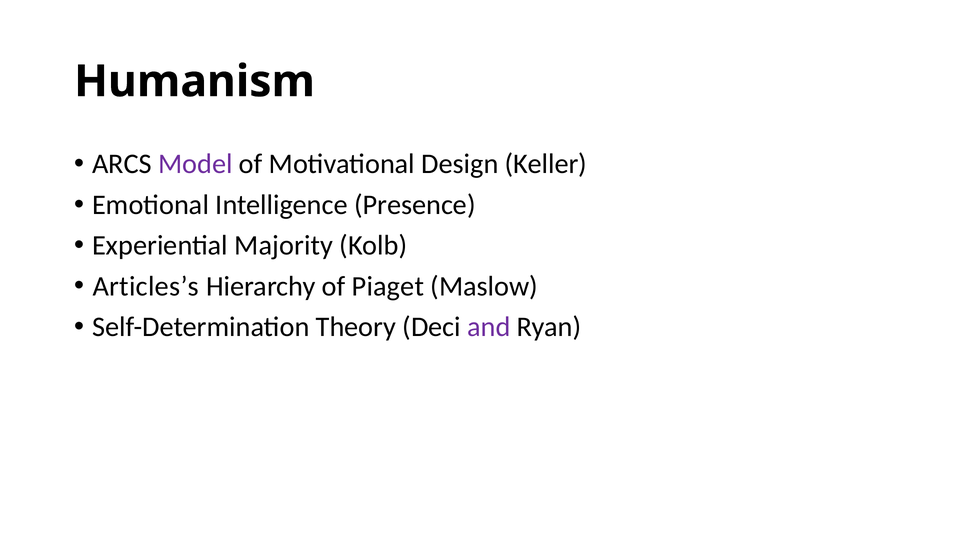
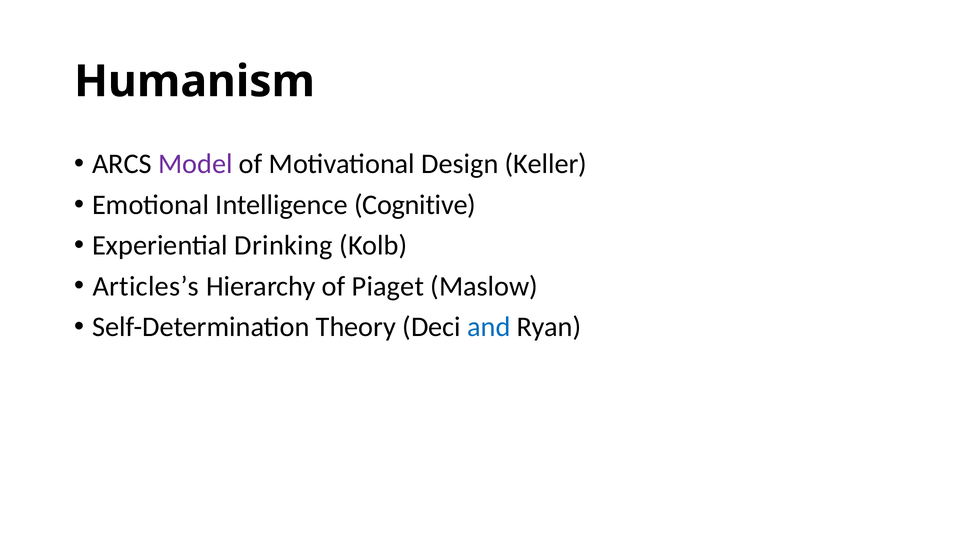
Presence: Presence -> Cognitive
Majority: Majority -> Drinking
and colour: purple -> blue
